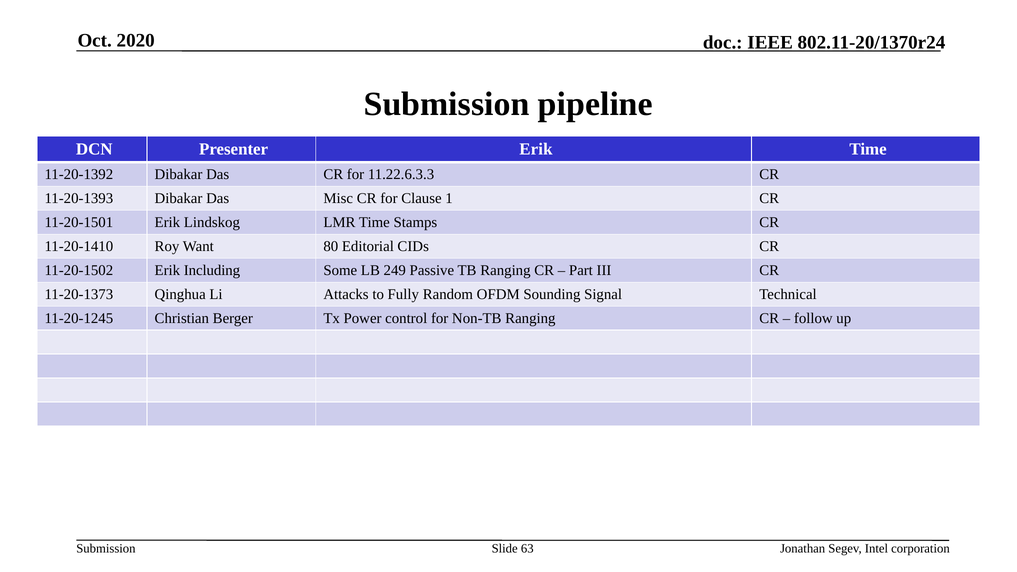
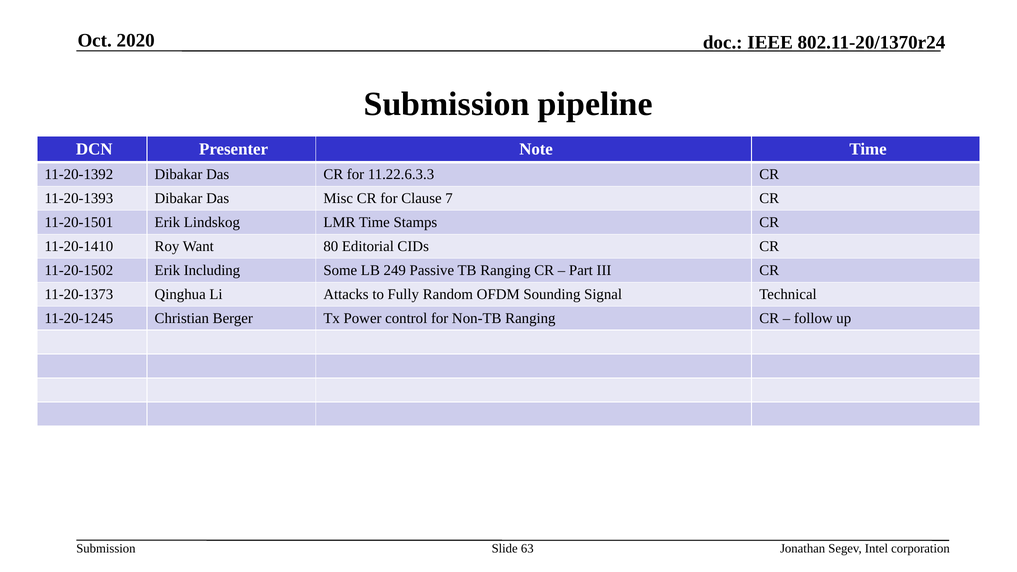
Presenter Erik: Erik -> Note
1: 1 -> 7
